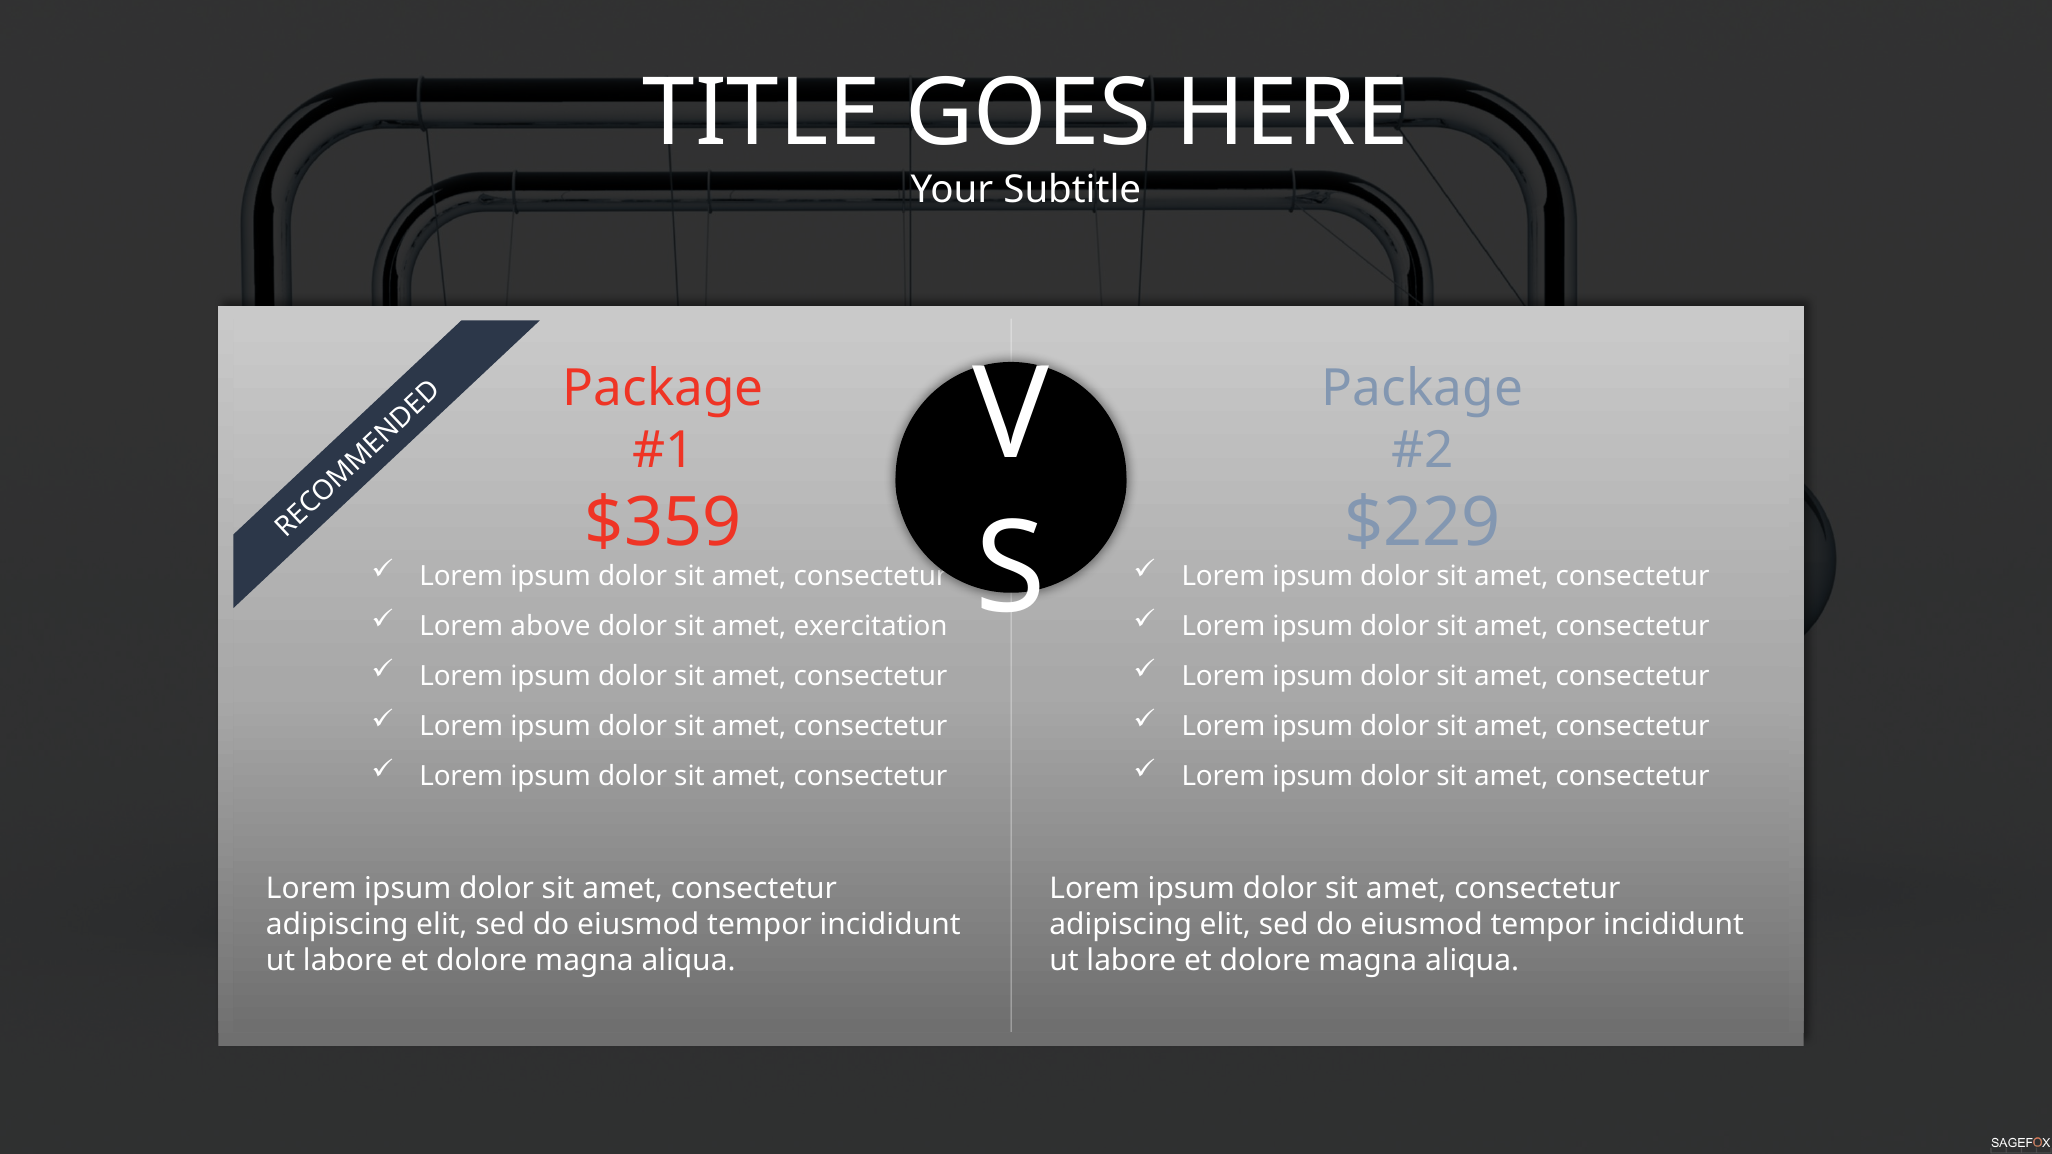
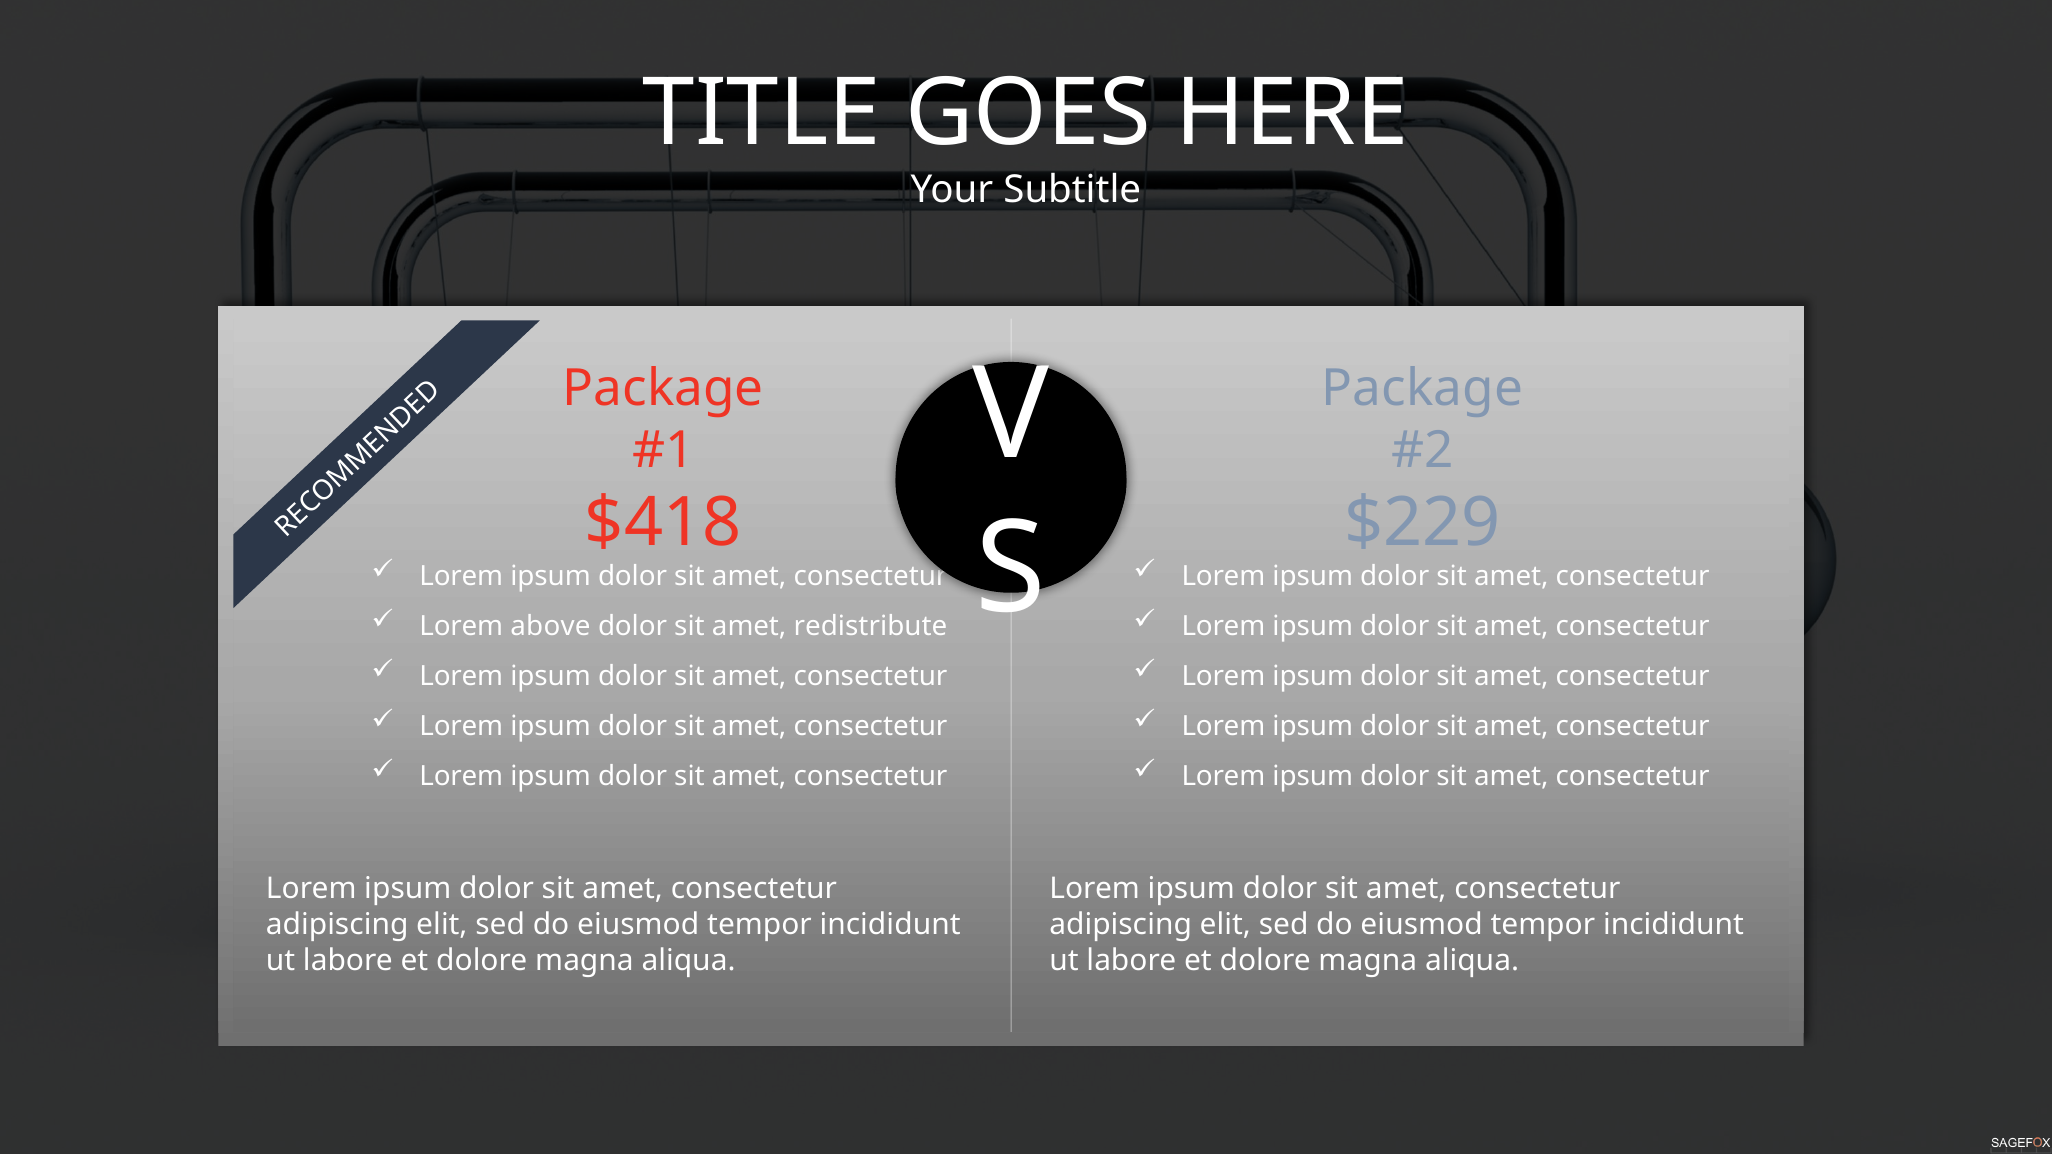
$359: $359 -> $418
exercitation: exercitation -> redistribute
